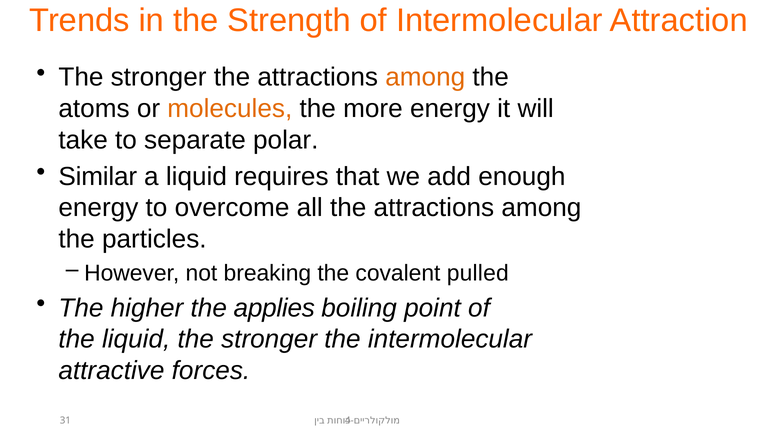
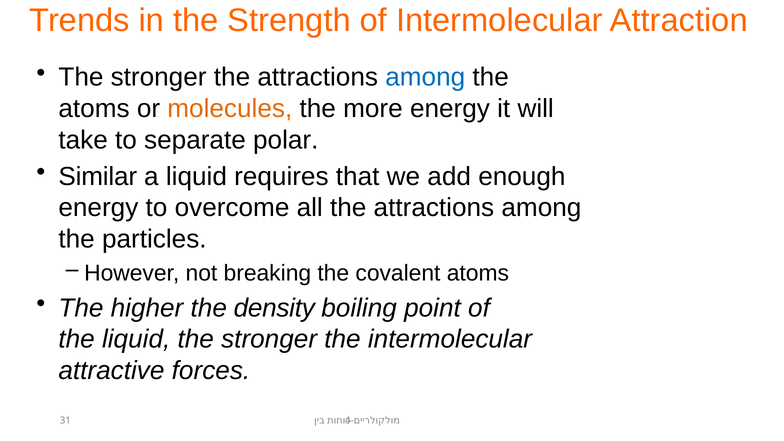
among at (425, 77) colour: orange -> blue
covalent pulled: pulled -> atoms
applies: applies -> density
